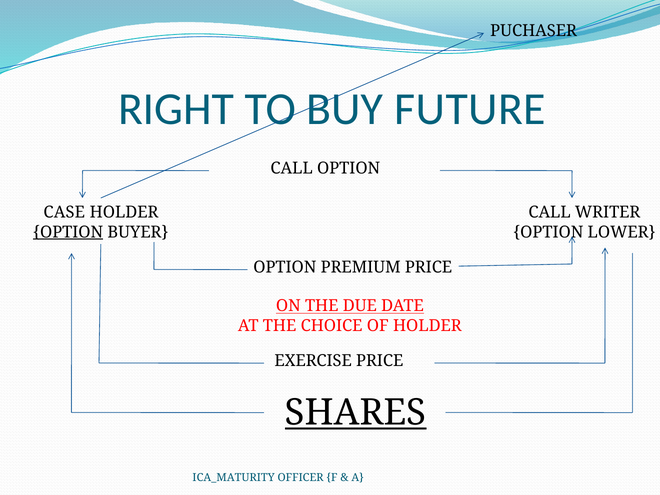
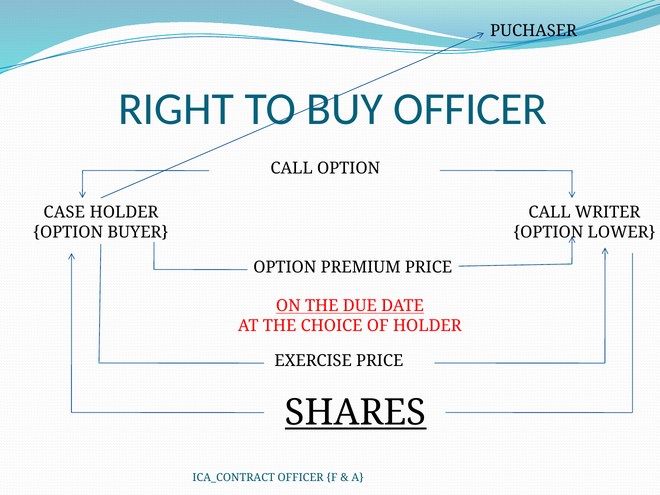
BUY FUTURE: FUTURE -> OFFICER
OPTION at (68, 232) underline: present -> none
ICA_MATURITY: ICA_MATURITY -> ICA_CONTRACT
